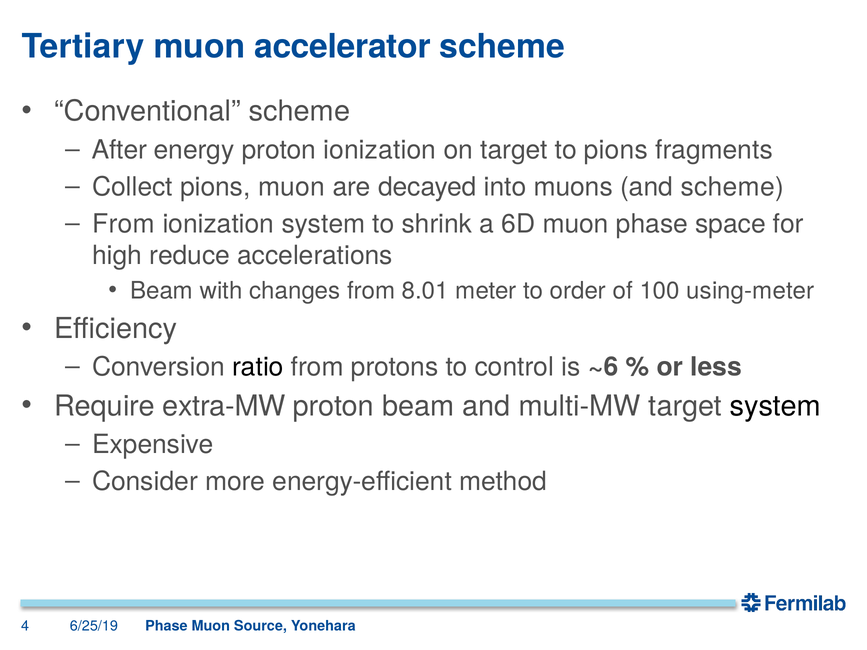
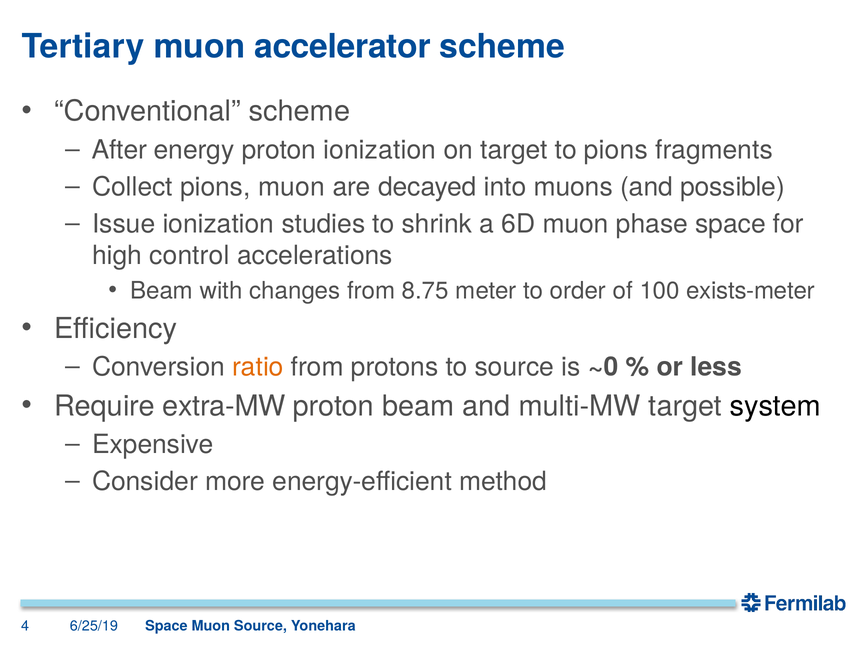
and scheme: scheme -> possible
From at (124, 224): From -> Issue
ionization system: system -> studies
reduce: reduce -> control
8.01: 8.01 -> 8.75
using-meter: using-meter -> exists-meter
ratio colour: black -> orange
to control: control -> source
~6: ~6 -> ~0
6/25/19 Phase: Phase -> Space
